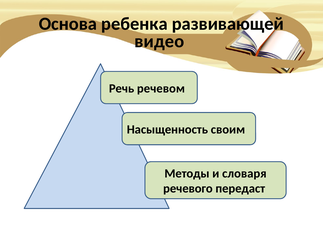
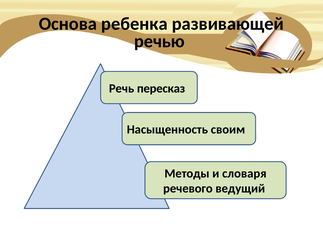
видео: видео -> речью
речевом: речевом -> пересказ
передаст: передаст -> ведущий
